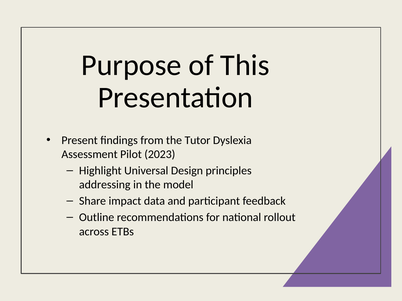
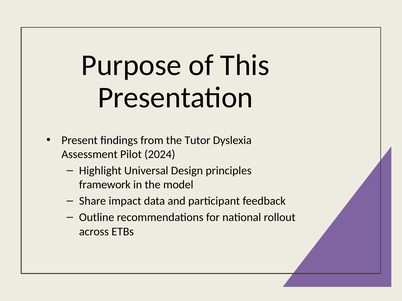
2023: 2023 -> 2024
addressing: addressing -> framework
